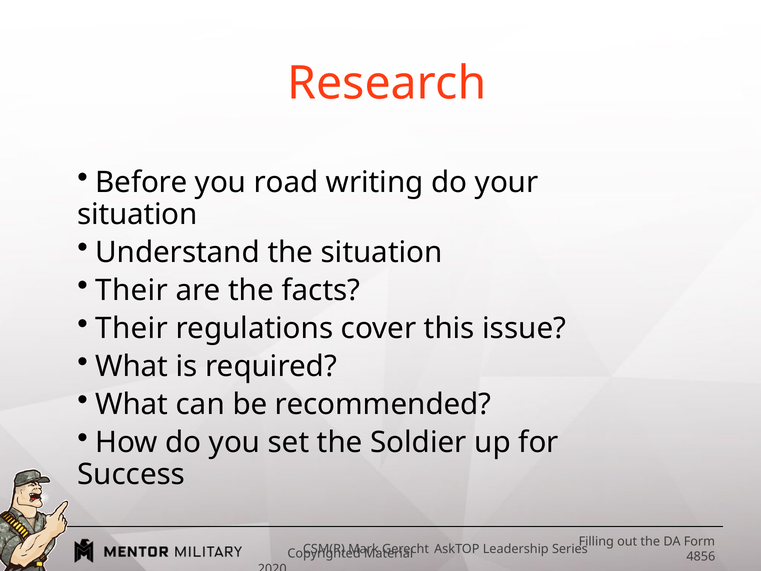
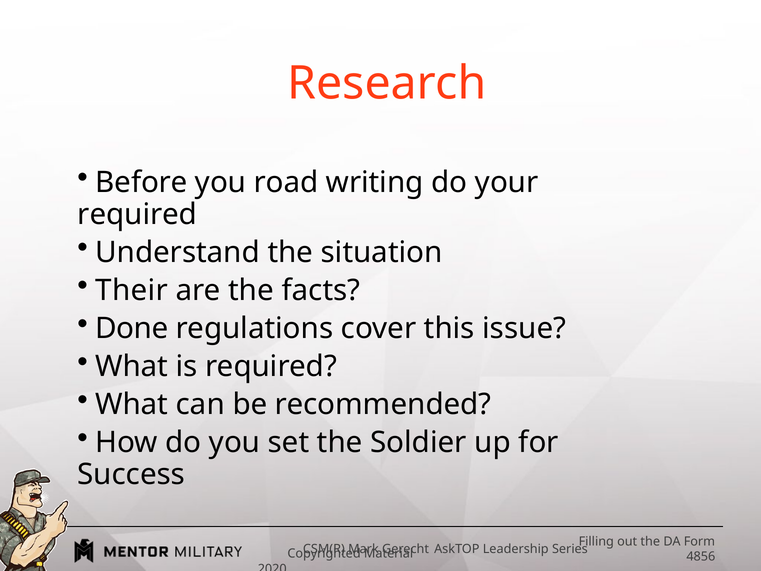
situation at (137, 214): situation -> required
Their at (132, 328): Their -> Done
